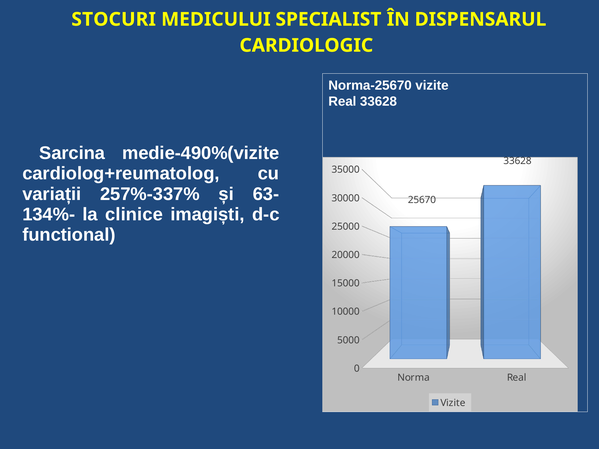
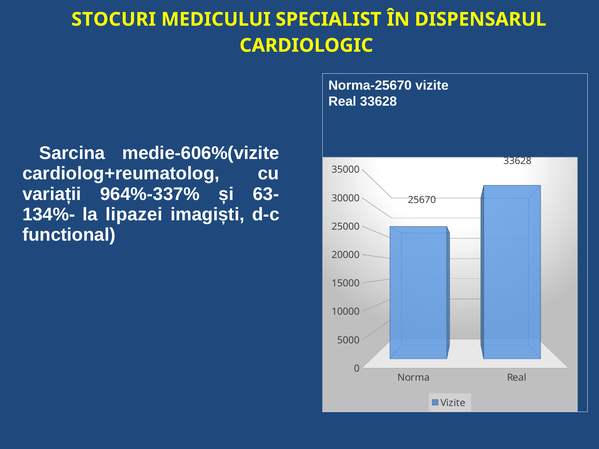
medie-490%(vizite: medie-490%(vizite -> medie-606%(vizite
257%-337%: 257%-337% -> 964%-337%
clinice: clinice -> lipazei
